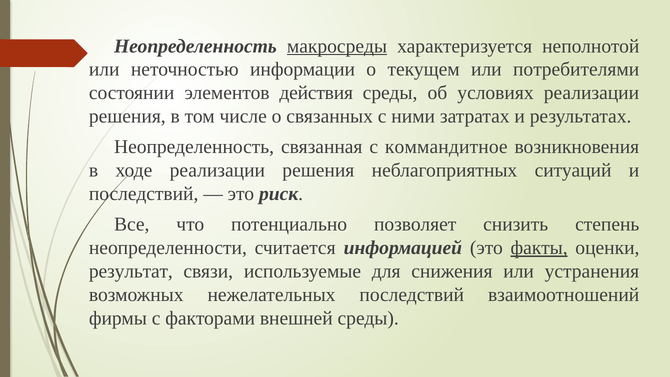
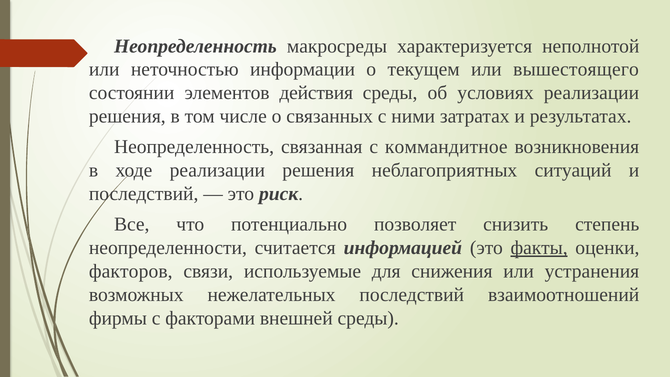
макросреды underline: present -> none
потребителями: потребителями -> вышестоящего
результат: результат -> факторов
